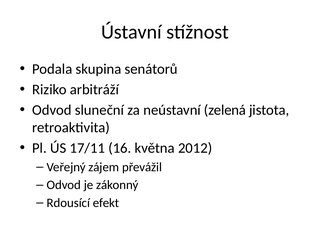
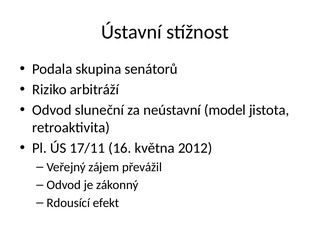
zelená: zelená -> model
